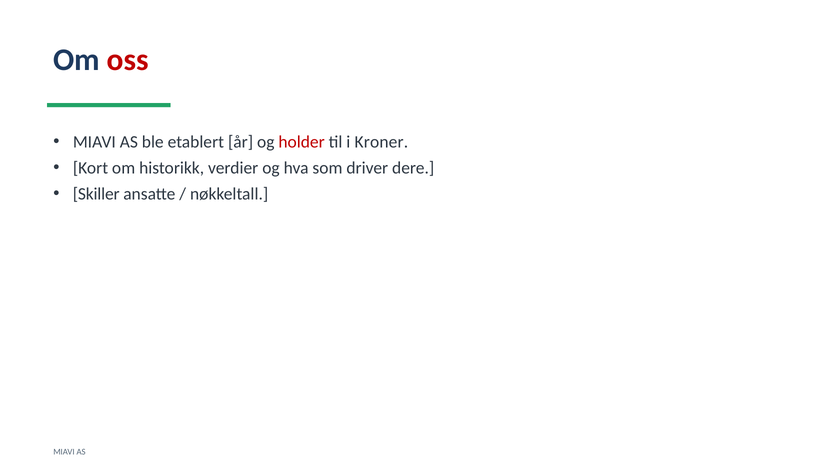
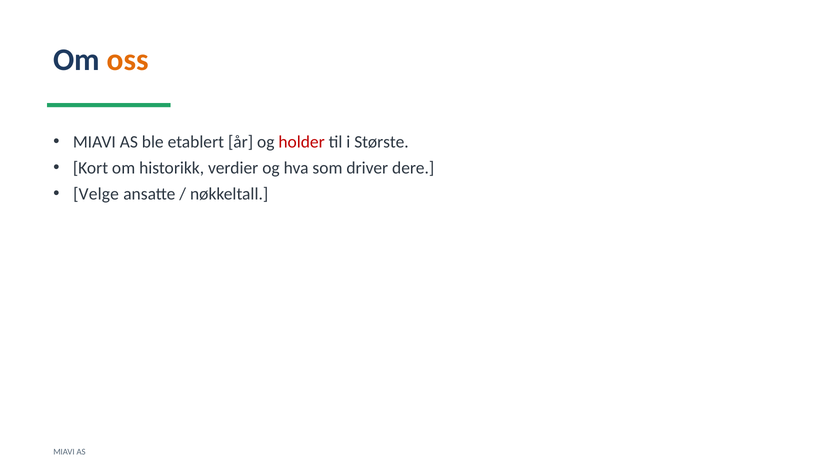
oss colour: red -> orange
Kroner: Kroner -> Største
Skiller: Skiller -> Velge
